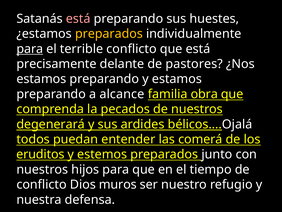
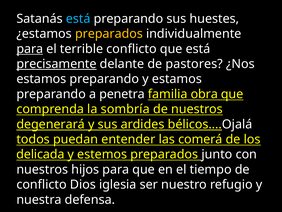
está at (78, 19) colour: pink -> light blue
precisamente underline: none -> present
alcance: alcance -> penetra
pecados: pecados -> sombría
eruditos: eruditos -> delicada
muros: muros -> iglesia
